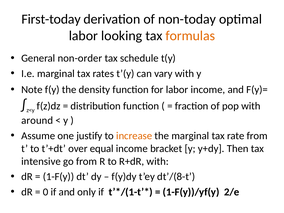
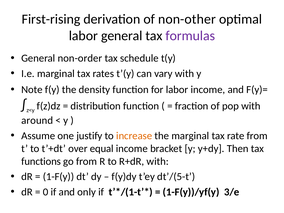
First-today: First-today -> First-rising
non-today: non-today -> non-other
labor looking: looking -> general
formulas colour: orange -> purple
intensive: intensive -> functions
dt’/(8-t: dt’/(8-t -> dt’/(5-t
2/e: 2/e -> 3/e
